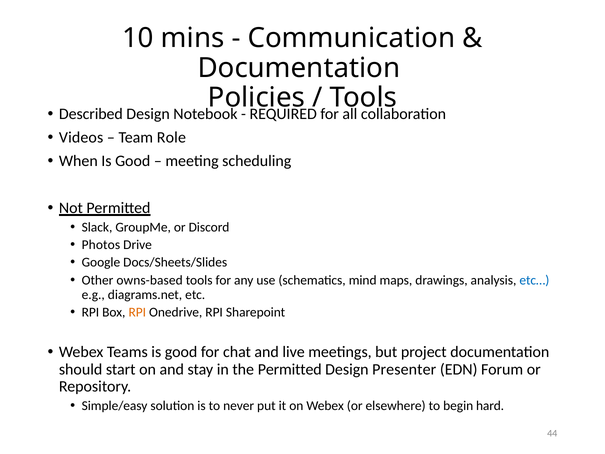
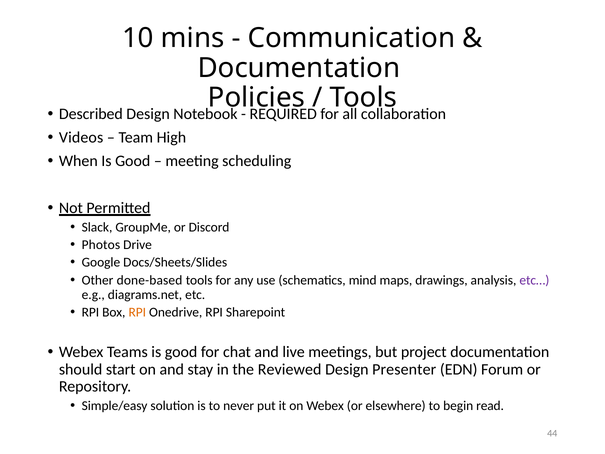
Role: Role -> High
owns-based: owns-based -> done-based
etc… colour: blue -> purple
the Permitted: Permitted -> Reviewed
hard: hard -> read
